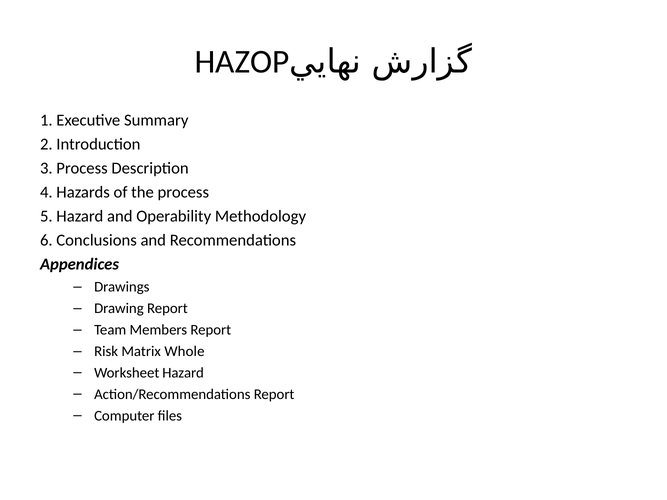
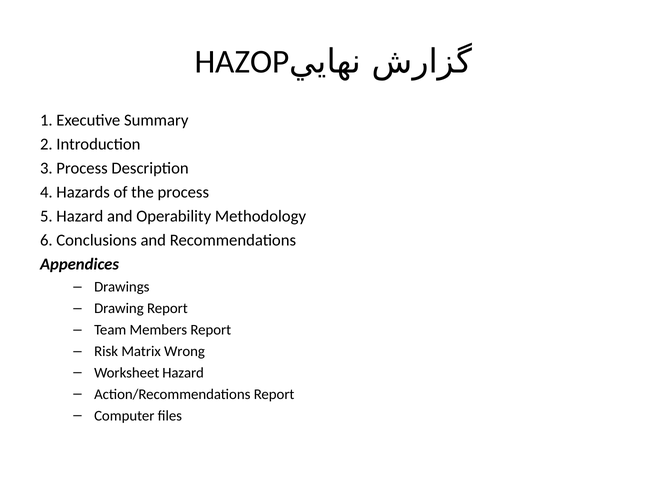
Whole: Whole -> Wrong
